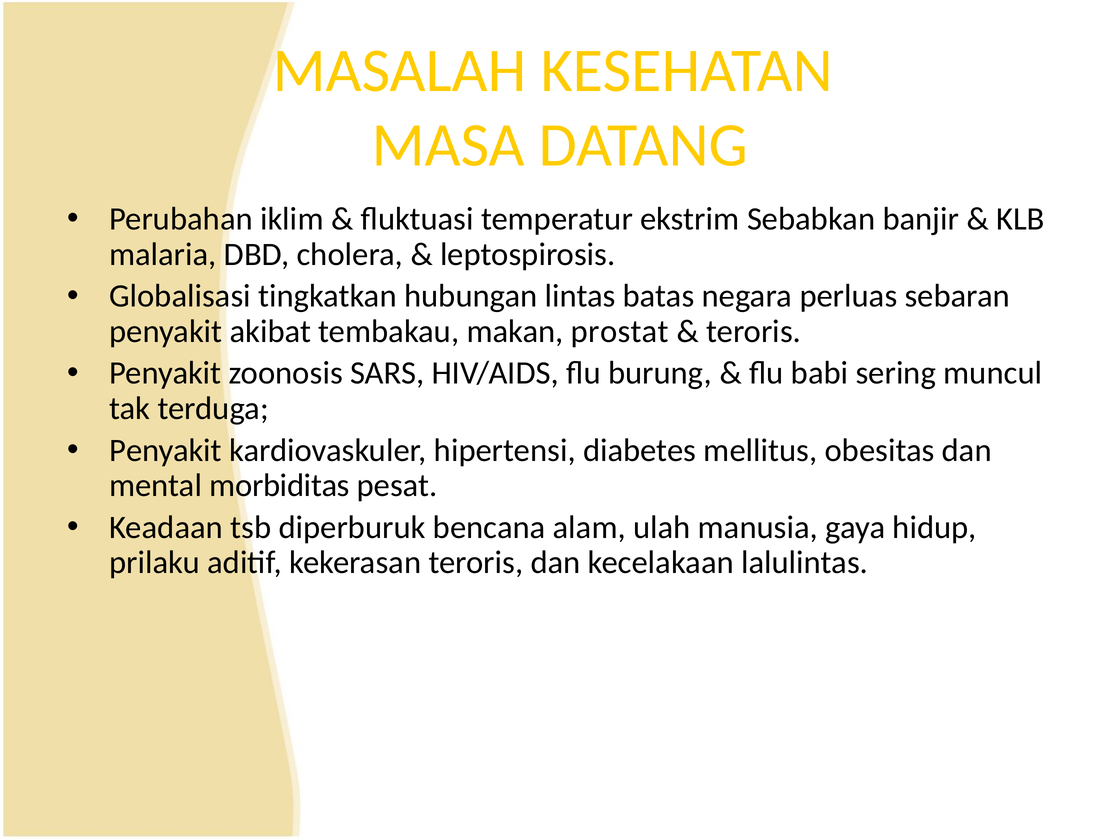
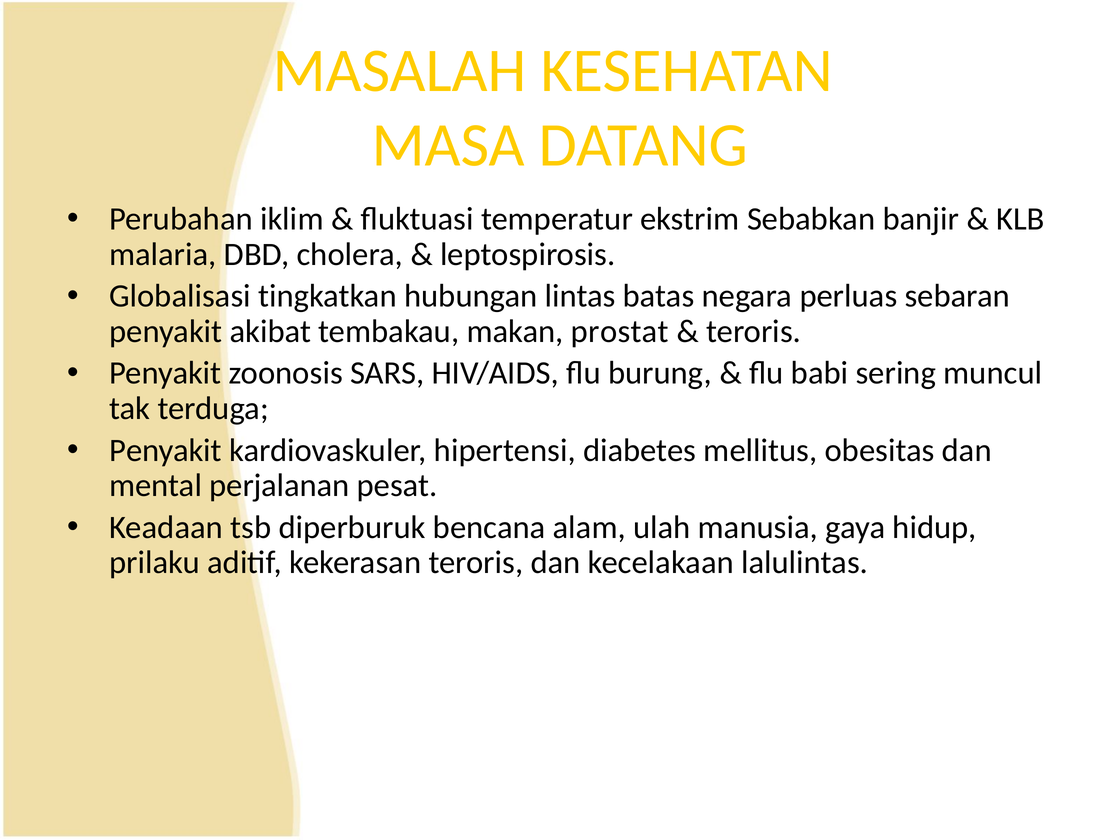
morbiditas: morbiditas -> perjalanan
